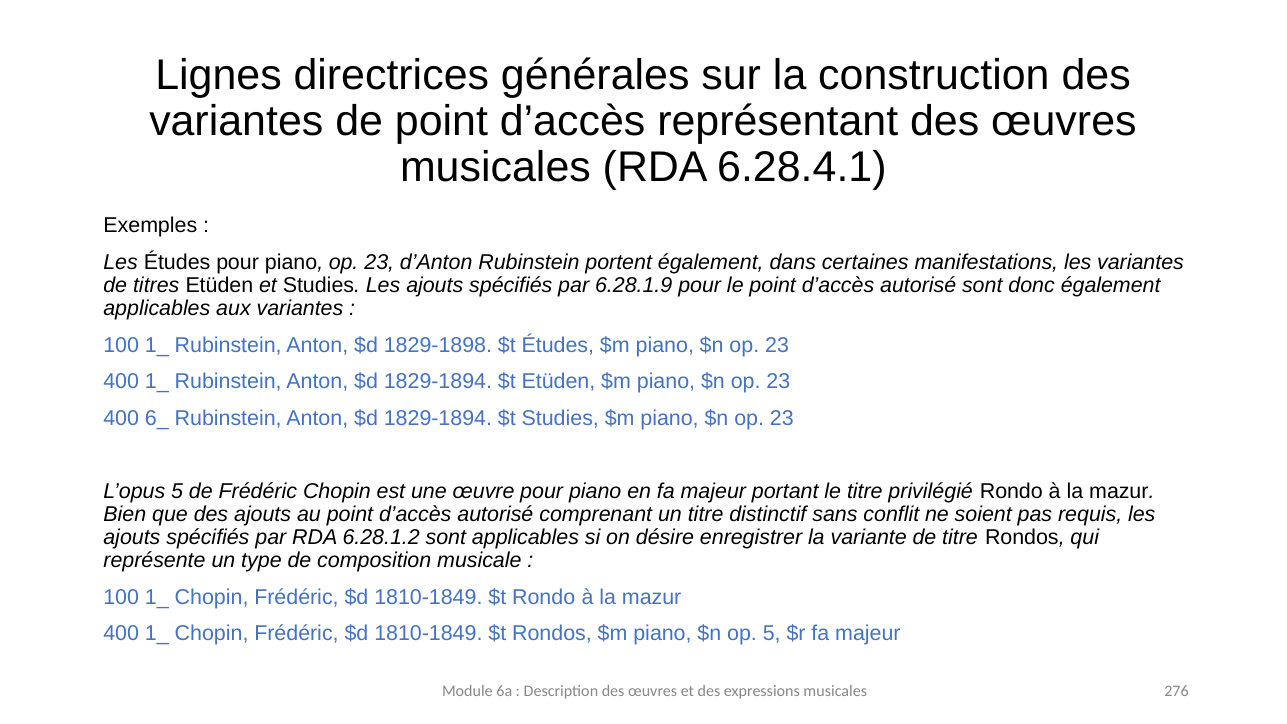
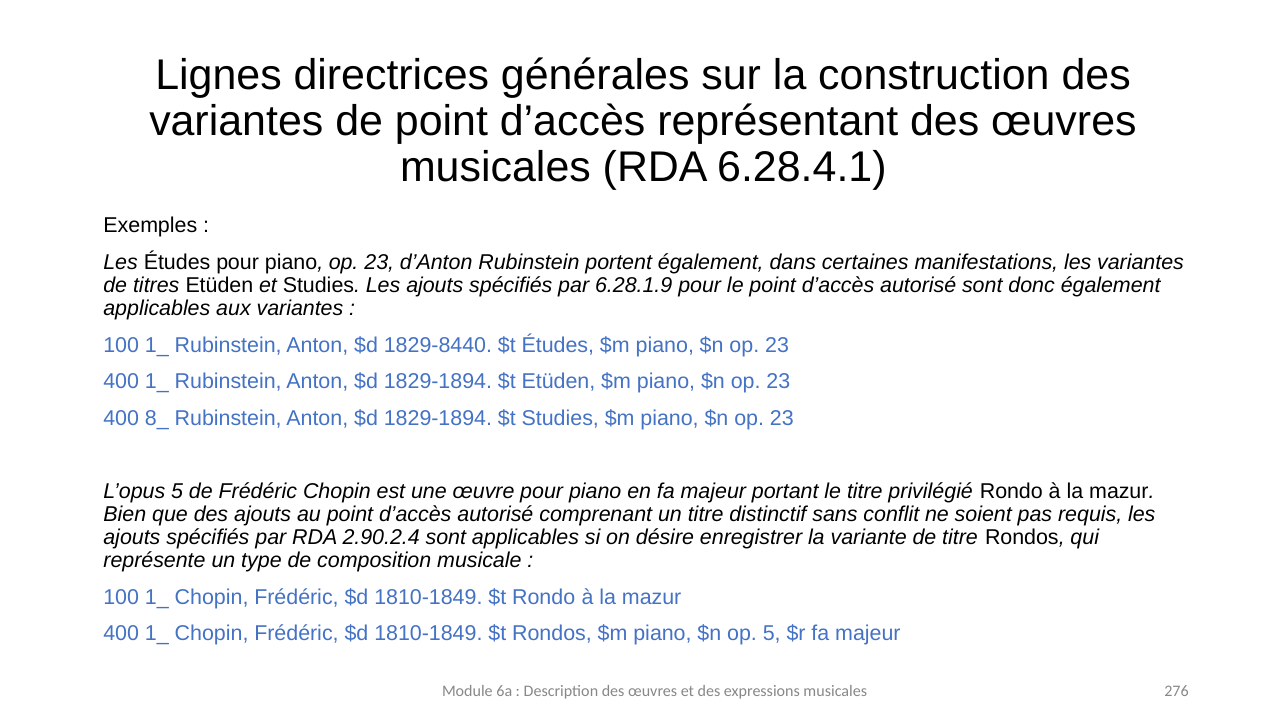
1829-1898: 1829-1898 -> 1829-8440
6_: 6_ -> 8_
6.28.1.2: 6.28.1.2 -> 2.90.2.4
